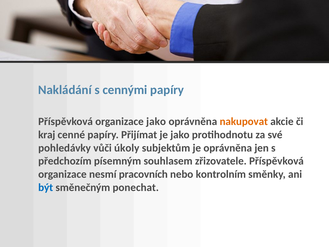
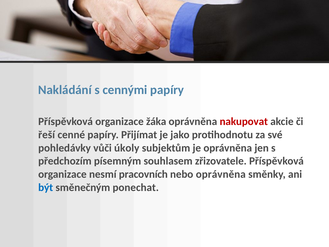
organizace jako: jako -> žáka
nakupovat colour: orange -> red
kraj: kraj -> řeší
nebo kontrolním: kontrolním -> oprávněna
